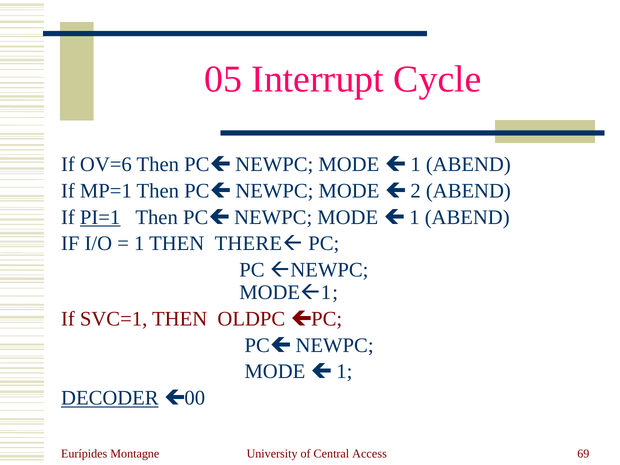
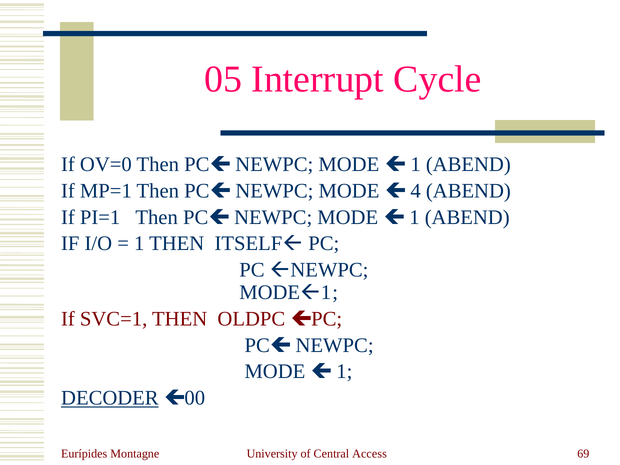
OV=6: OV=6 -> OV=0
2: 2 -> 4
PI=1 underline: present -> none
THERE: THERE -> ITSELF
